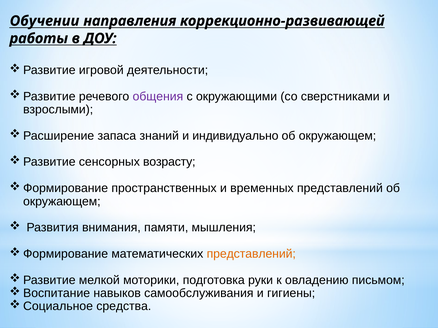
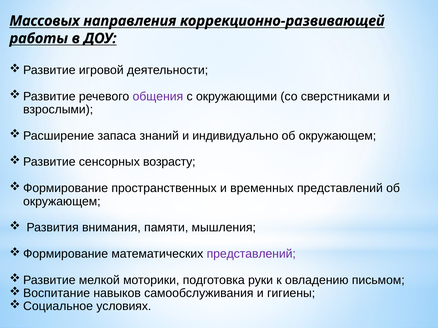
Обучении: Обучении -> Массовых
представлений at (251, 254) colour: orange -> purple
средства: средства -> условиях
